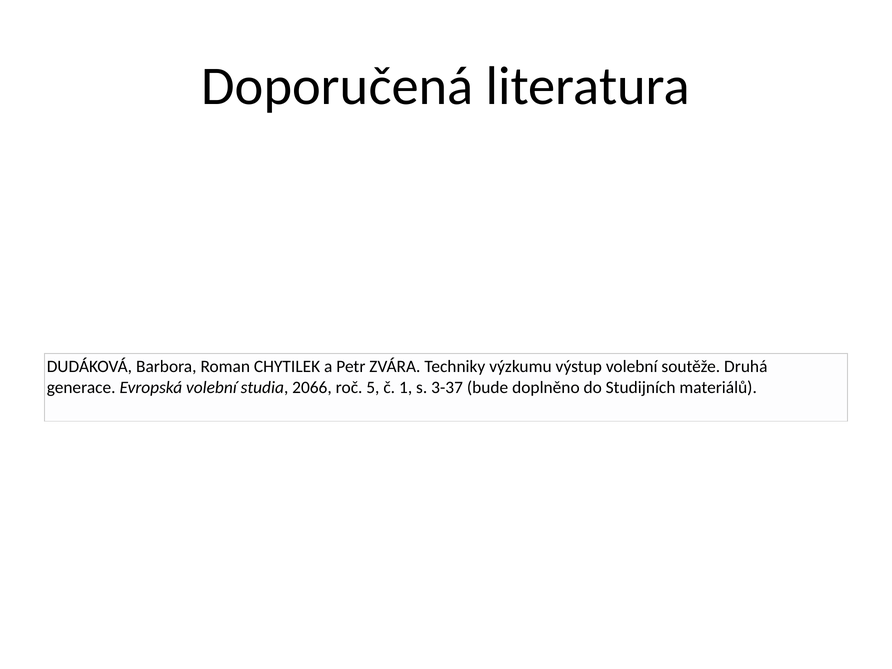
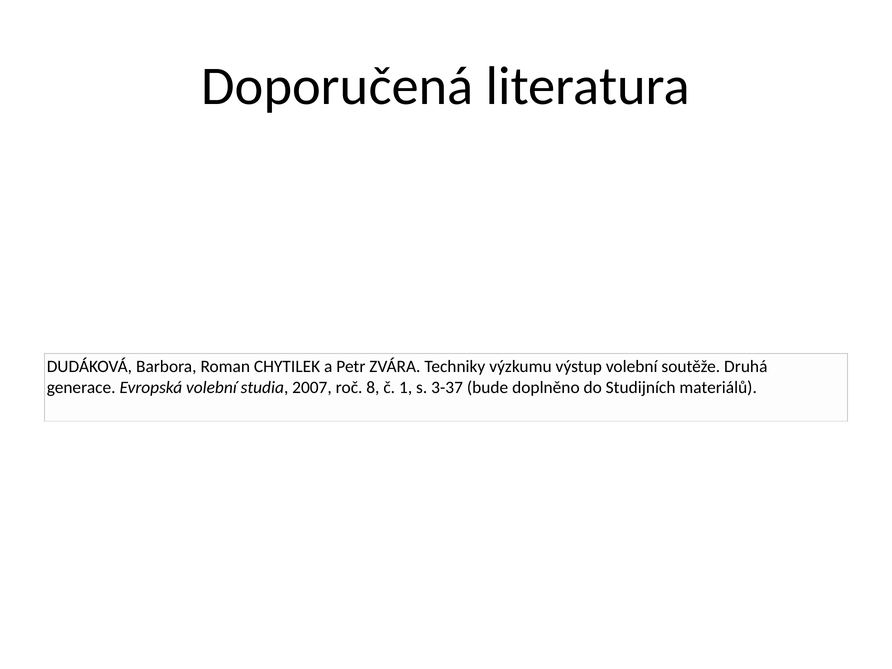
2066: 2066 -> 2007
5: 5 -> 8
